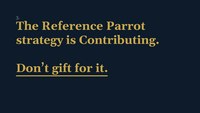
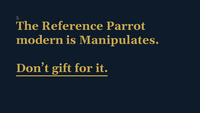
strategy: strategy -> modern
Contributing: Contributing -> Manipulates
